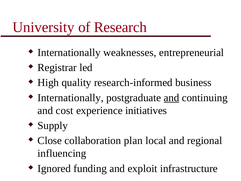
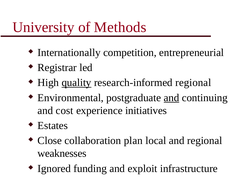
Research: Research -> Methods
weaknesses: weaknesses -> competition
quality underline: none -> present
research-informed business: business -> regional
Internationally at (71, 98): Internationally -> Environmental
Supply: Supply -> Estates
influencing: influencing -> weaknesses
